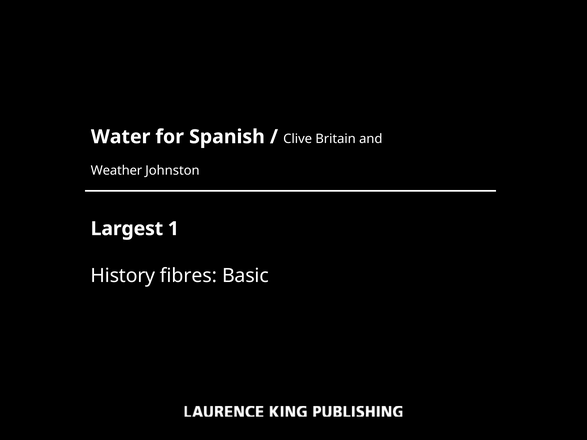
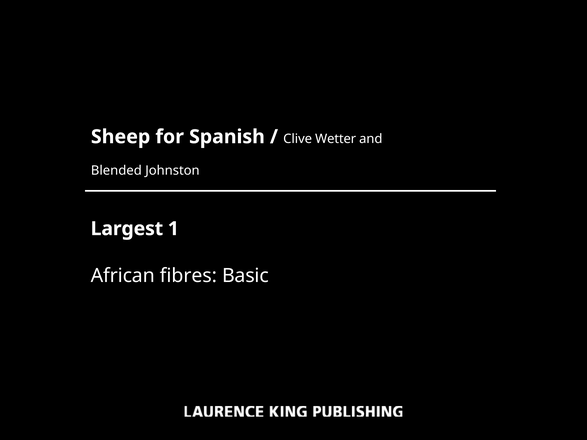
Water: Water -> Sheep
Britain: Britain -> Wetter
Weather: Weather -> Blended
History: History -> African
